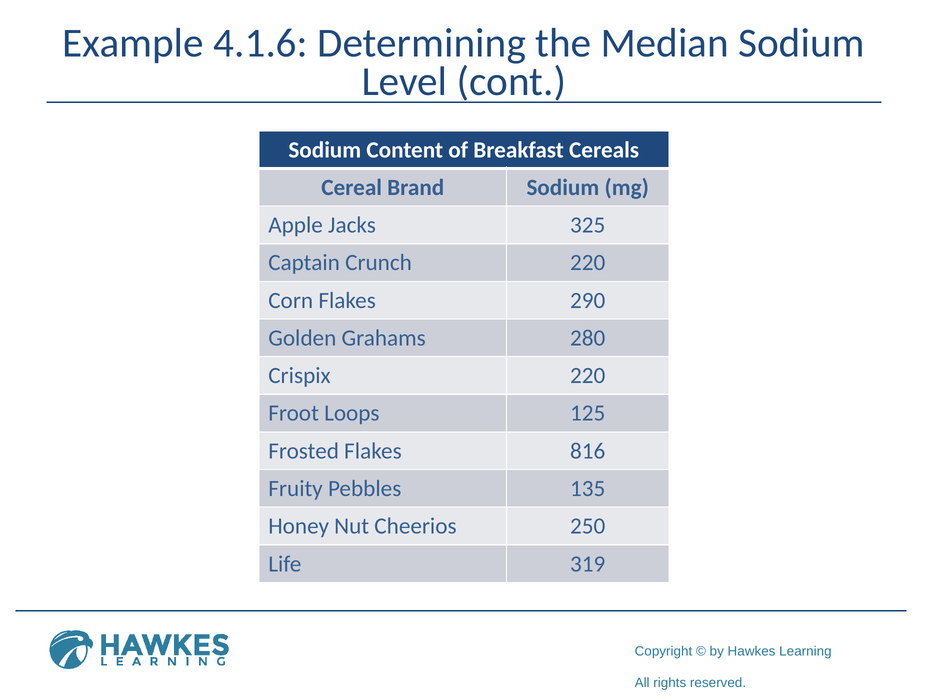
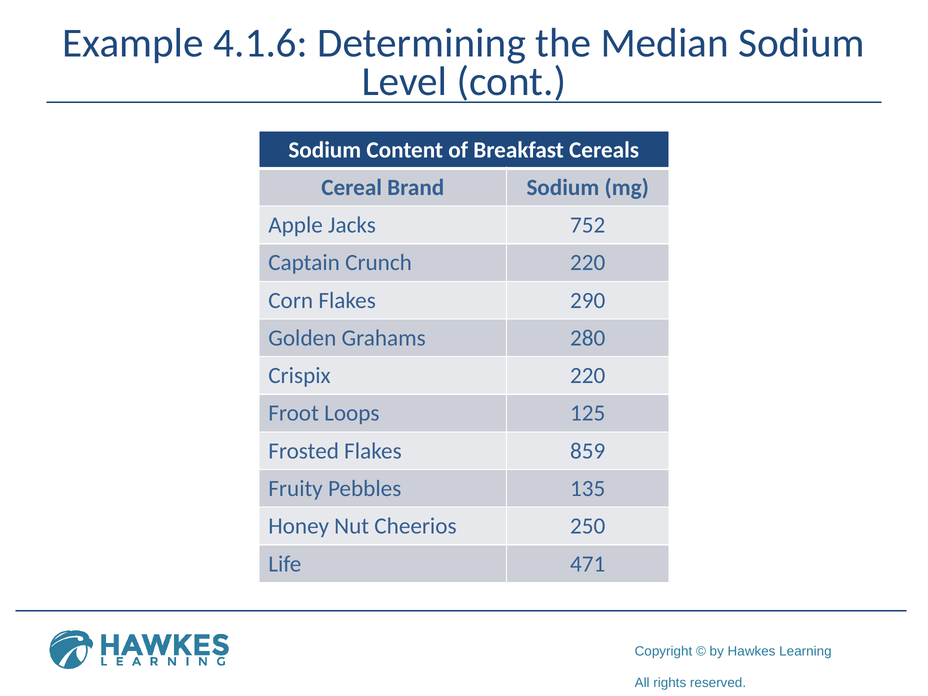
325: 325 -> 752
816: 816 -> 859
319: 319 -> 471
